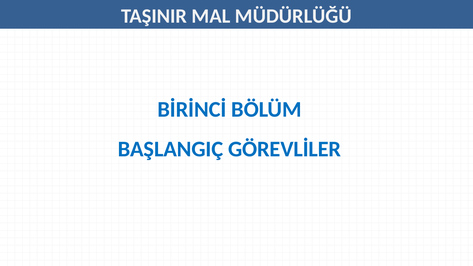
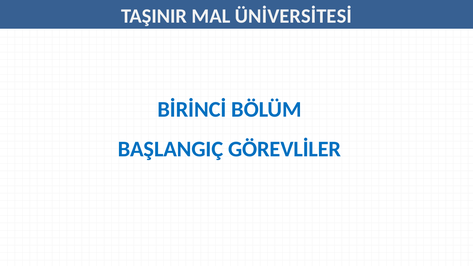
MÜDÜRLÜĞÜ: MÜDÜRLÜĞÜ -> ÜNİVERSİTESİ
